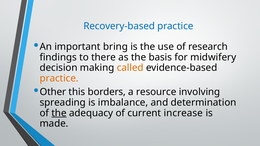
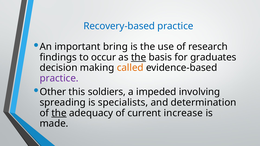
there: there -> occur
the at (139, 57) underline: none -> present
midwifery: midwifery -> graduates
practice at (59, 78) colour: orange -> purple
borders: borders -> soldiers
resource: resource -> impeded
imbalance: imbalance -> specialists
